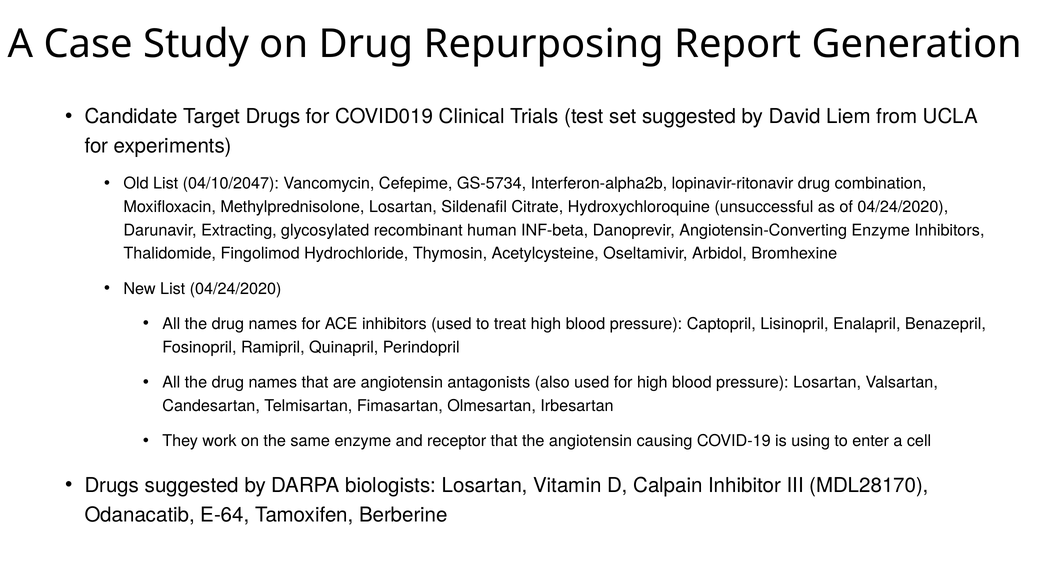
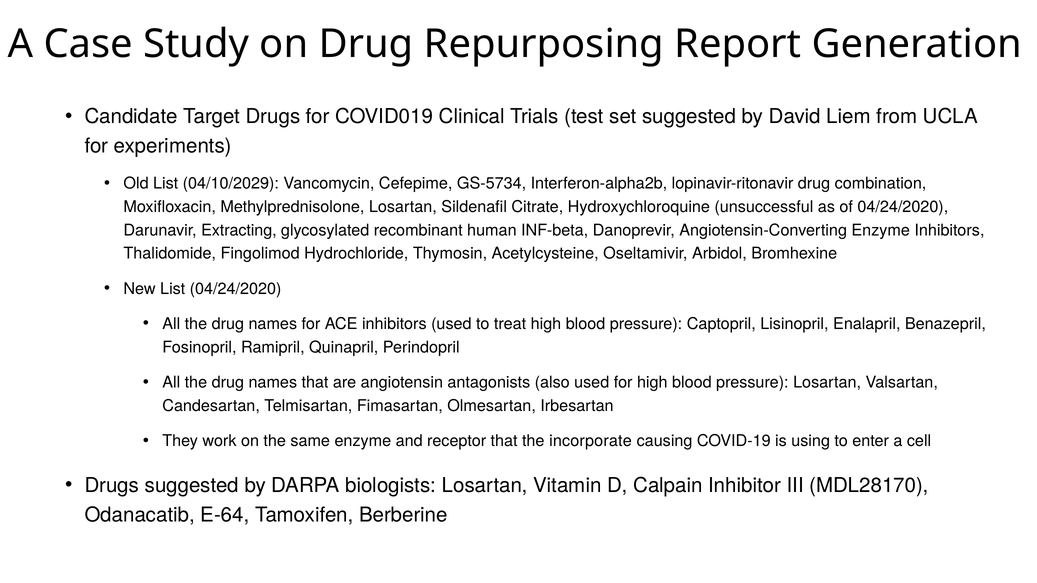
04/10/2047: 04/10/2047 -> 04/10/2029
the angiotensin: angiotensin -> incorporate
